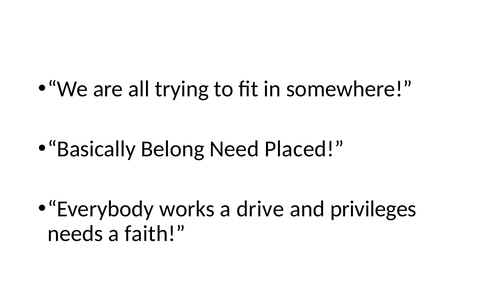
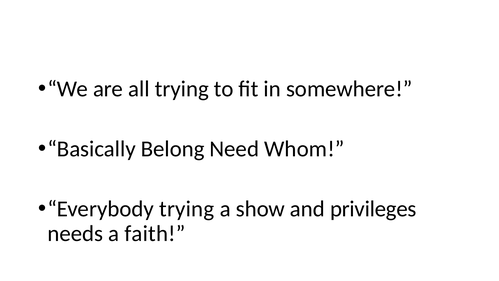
Placed: Placed -> Whom
Everybody works: works -> trying
drive: drive -> show
